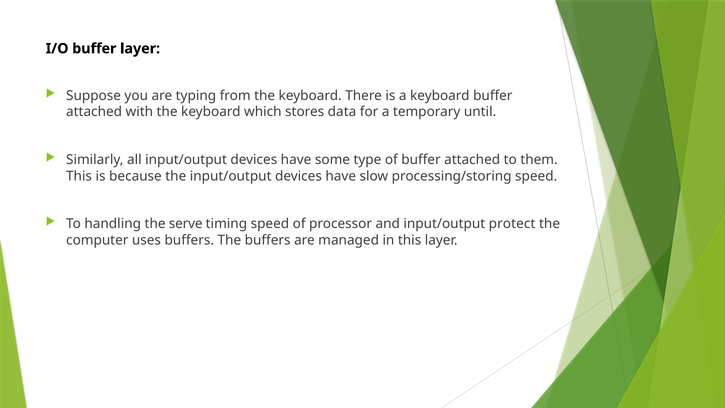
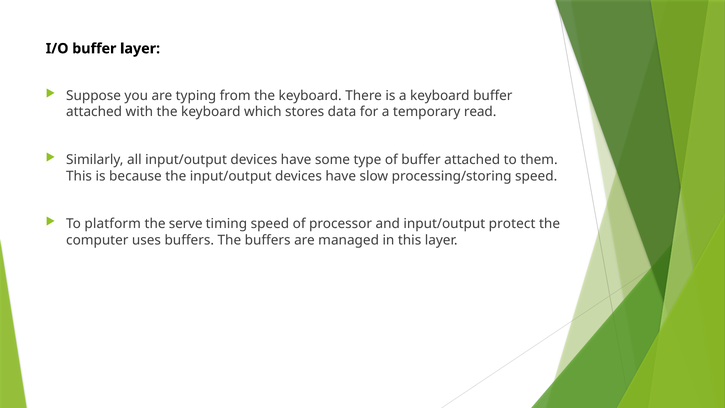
until: until -> read
handling: handling -> platform
